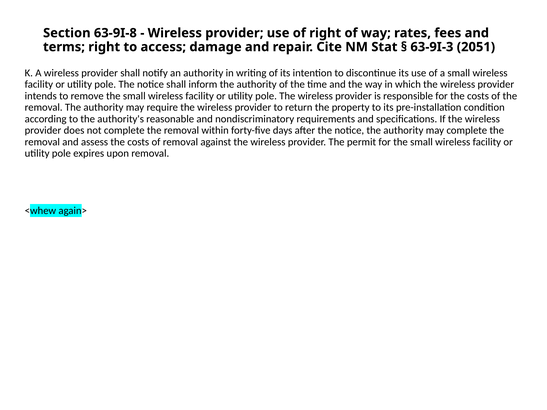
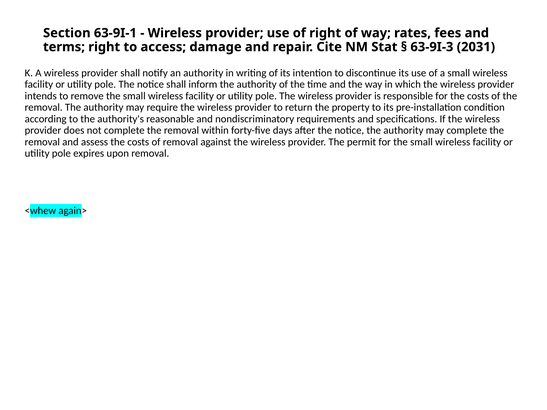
63-9I-8: 63-9I-8 -> 63-9I-1
2051: 2051 -> 2031
